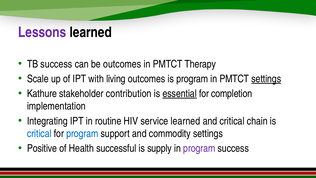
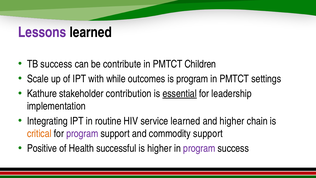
be outcomes: outcomes -> contribute
Therapy: Therapy -> Children
living: living -> while
settings at (266, 79) underline: present -> none
completion: completion -> leadership
and critical: critical -> higher
critical at (39, 134) colour: blue -> orange
program at (82, 134) colour: blue -> purple
commodity settings: settings -> support
is supply: supply -> higher
